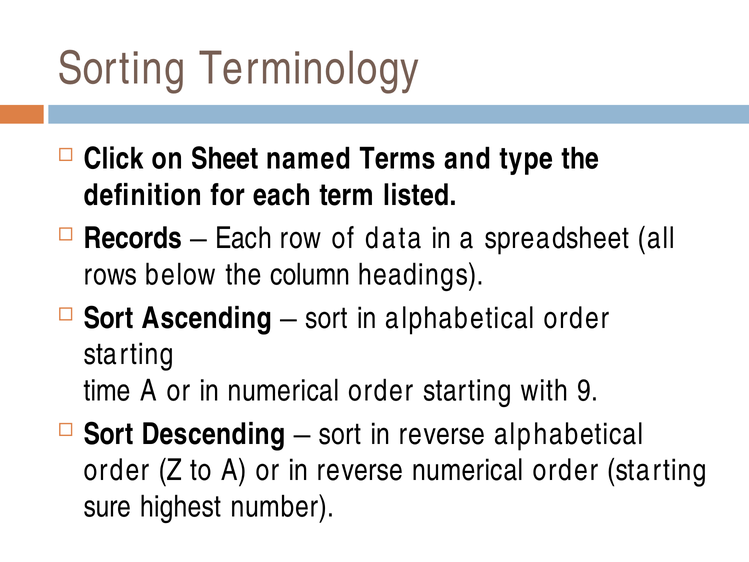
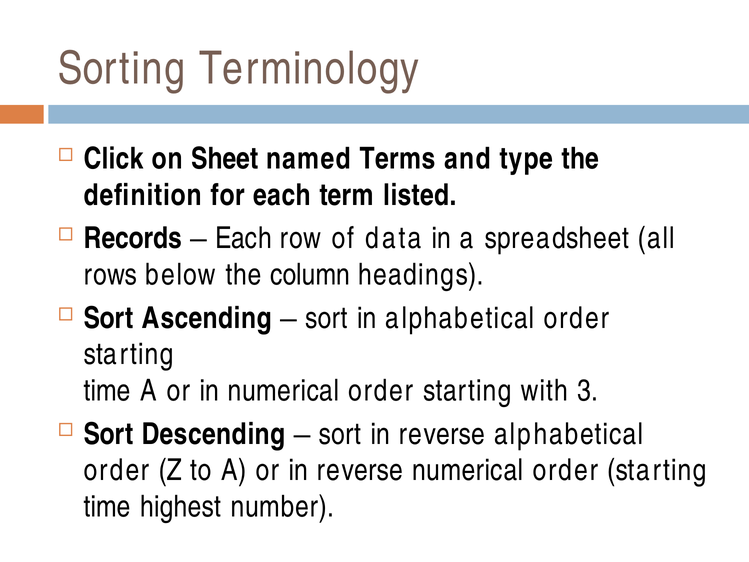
9: 9 -> 3
sure at (107, 506): sure -> time
